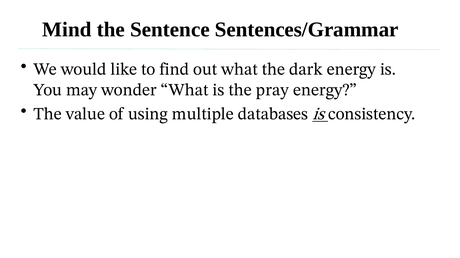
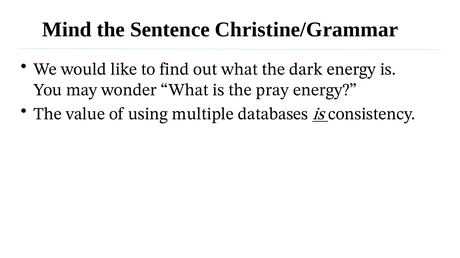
Sentences/Grammar: Sentences/Grammar -> Christine/Grammar
